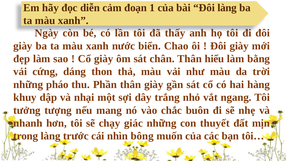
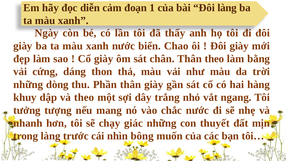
Thân hiểu: hiểu -> theo
pháo: pháo -> dòng
và nhại: nhại -> theo
chắc buôn: buôn -> nước
